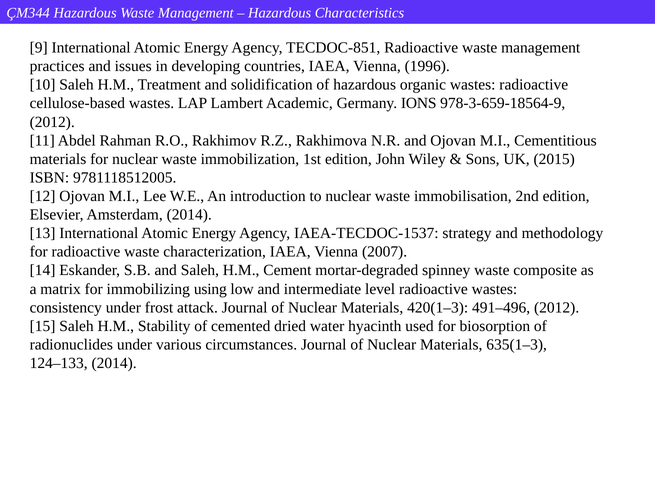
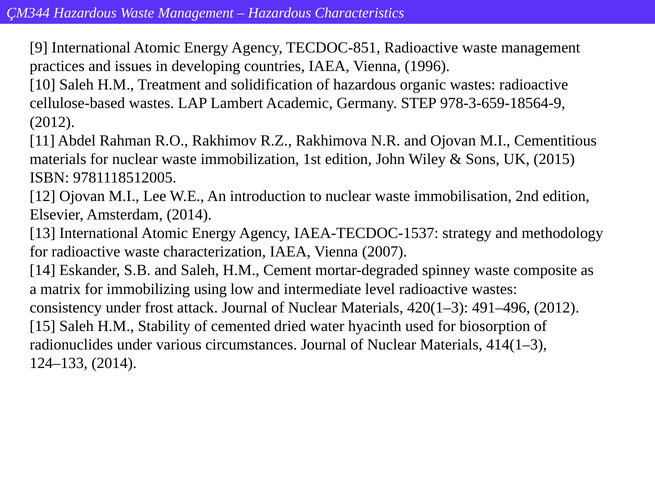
IONS: IONS -> STEP
635(1–3: 635(1–3 -> 414(1–3
